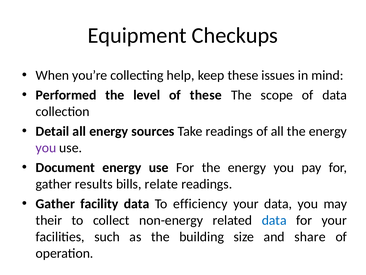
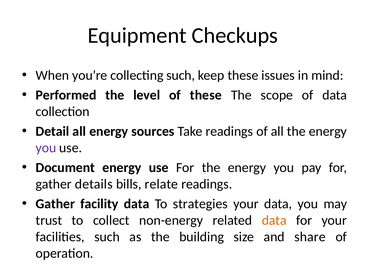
collecting help: help -> such
results: results -> details
efficiency: efficiency -> strategies
their: their -> trust
data at (274, 220) colour: blue -> orange
